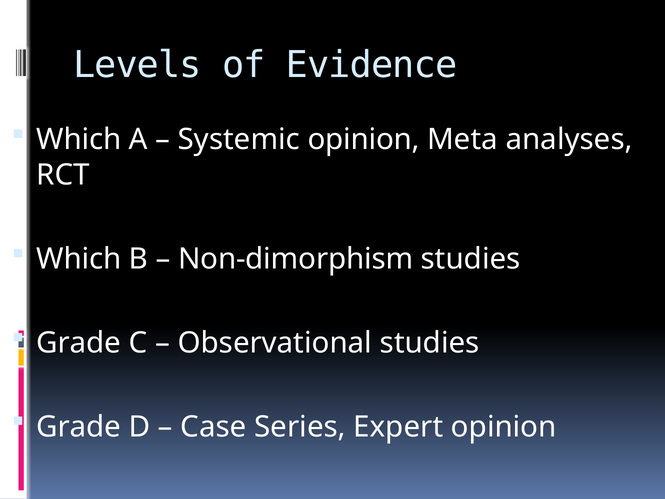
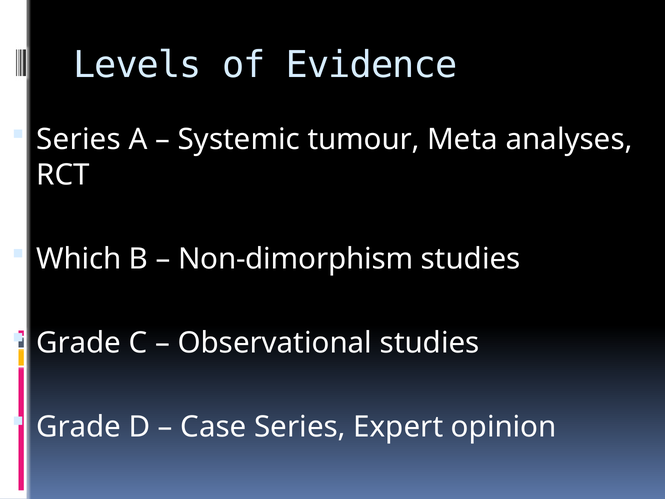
Which at (79, 139): Which -> Series
Systemic opinion: opinion -> tumour
